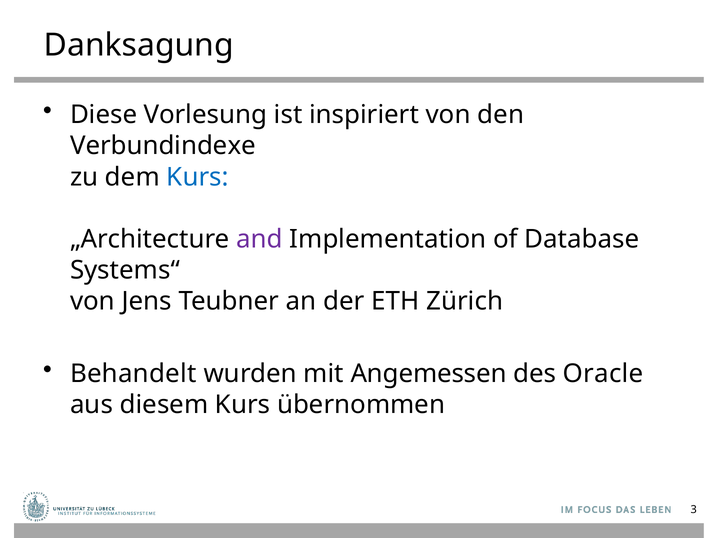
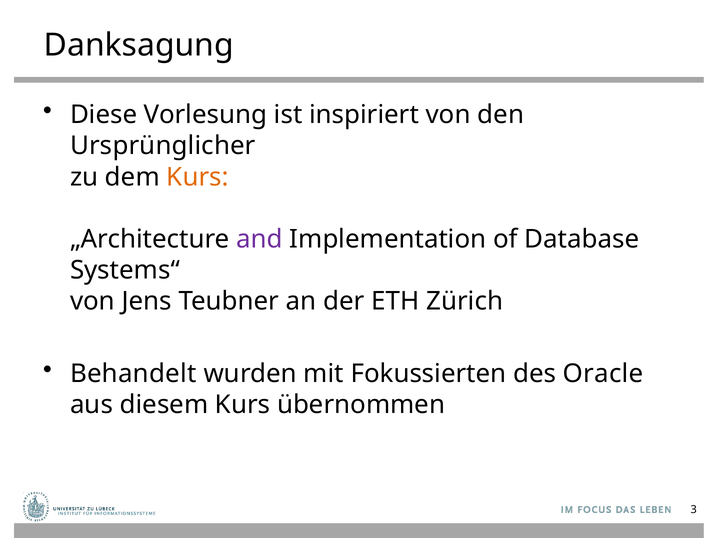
Verbundindexe: Verbundindexe -> Ursprünglicher
Kurs at (198, 177) colour: blue -> orange
Angemessen: Angemessen -> Fokussierten
